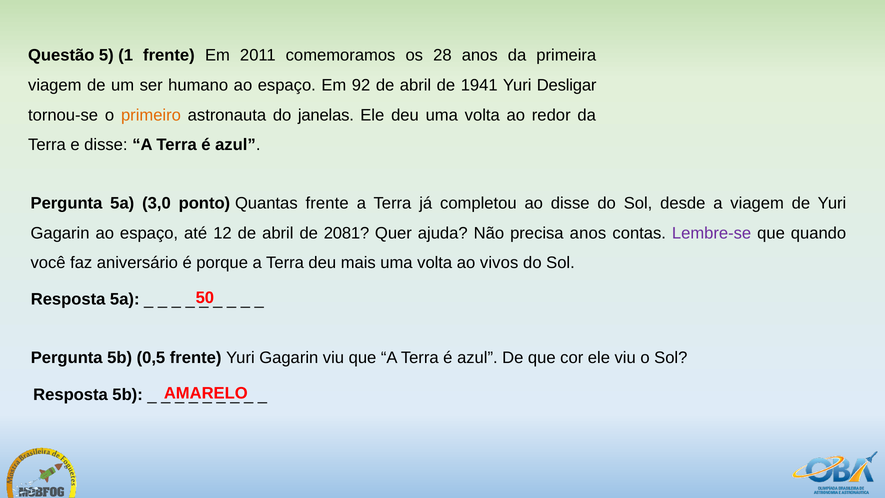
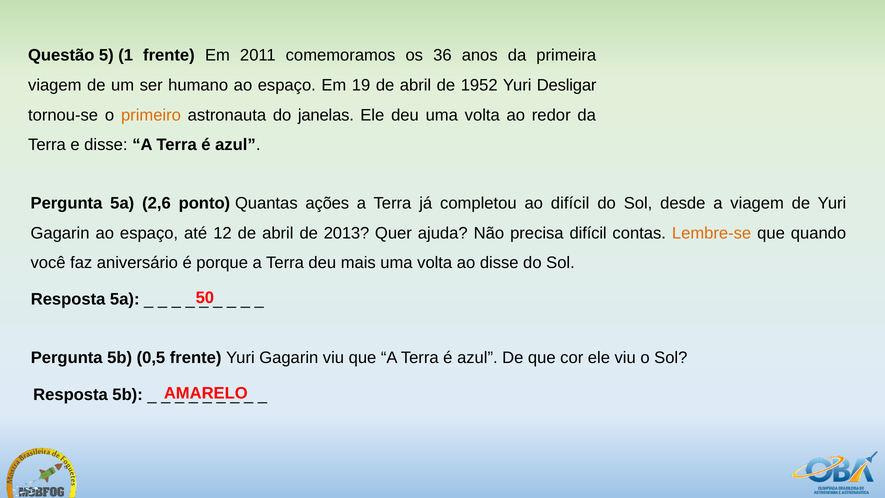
28: 28 -> 36
92: 92 -> 19
1941: 1941 -> 1952
3,0: 3,0 -> 2,6
Quantas frente: frente -> ações
ao disse: disse -> difícil
2081: 2081 -> 2013
precisa anos: anos -> difícil
Lembre-se colour: purple -> orange
ao vivos: vivos -> disse
